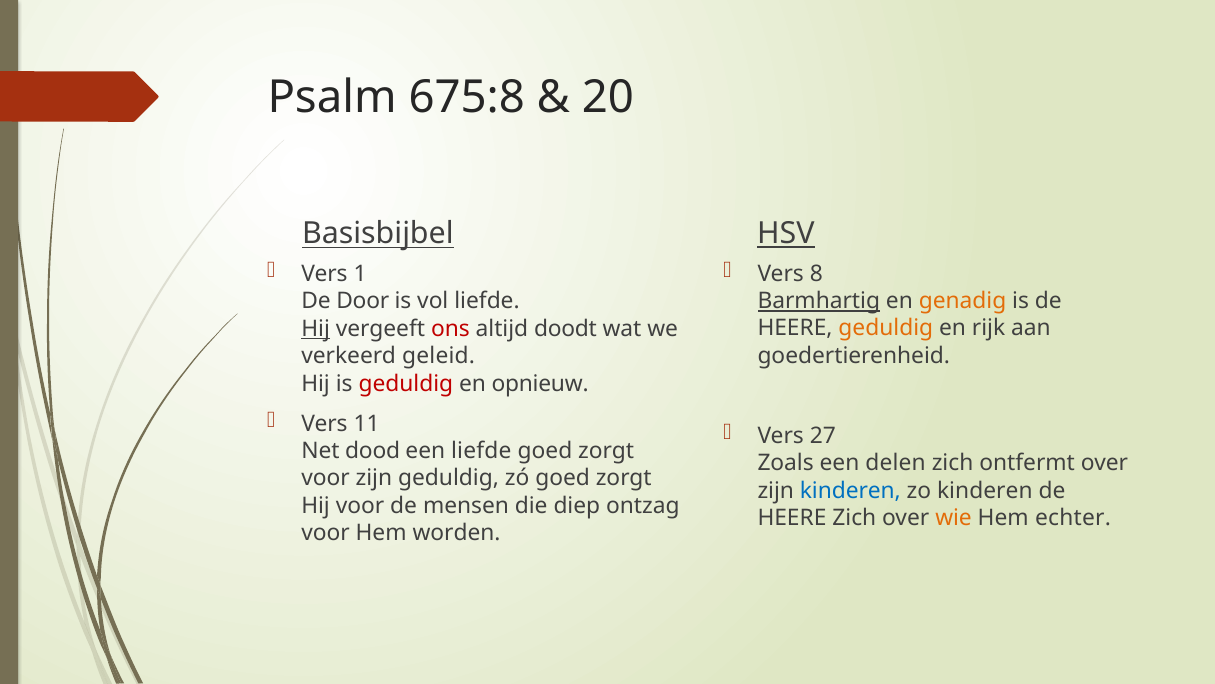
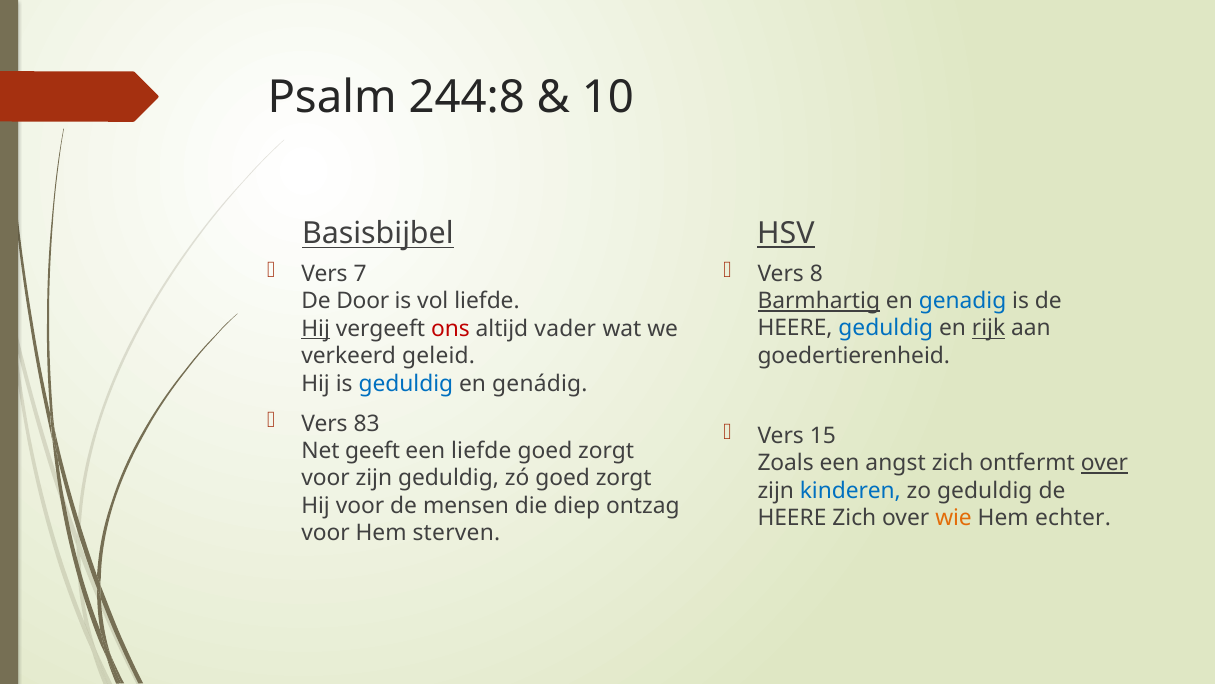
675:8: 675:8 -> 244:8
20: 20 -> 10
1: 1 -> 7
genadig colour: orange -> blue
geduldig at (886, 328) colour: orange -> blue
rijk underline: none -> present
doodt: doodt -> vader
geduldig at (406, 383) colour: red -> blue
opnieuw: opnieuw -> genádig
11: 11 -> 83
27: 27 -> 15
dood: dood -> geeft
delen: delen -> angst
over at (1104, 463) underline: none -> present
zo kinderen: kinderen -> geduldig
worden: worden -> sterven
